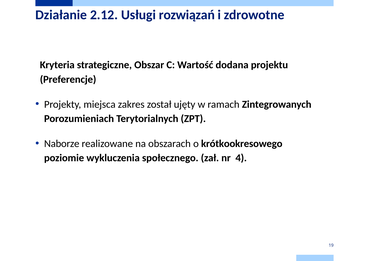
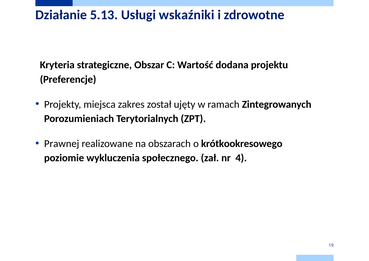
2.12: 2.12 -> 5.13
rozwiązań: rozwiązań -> wskaźniki
Naborze: Naborze -> Prawnej
